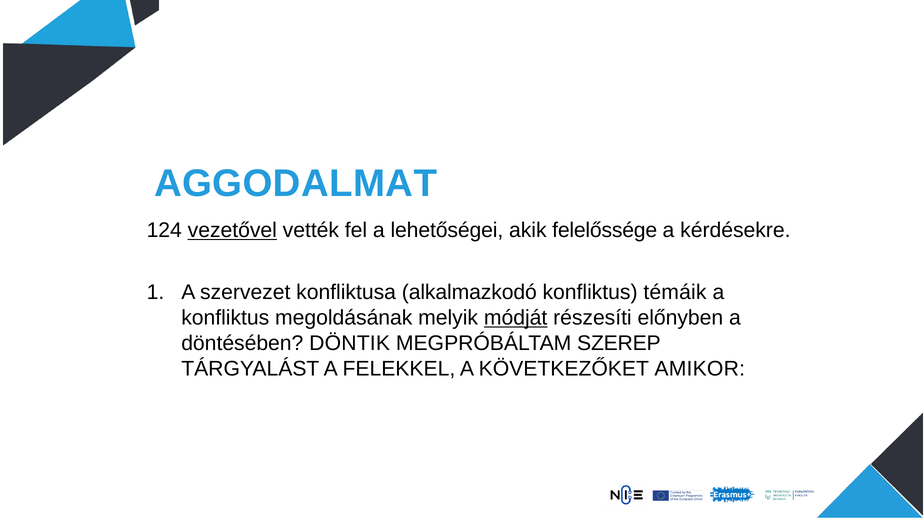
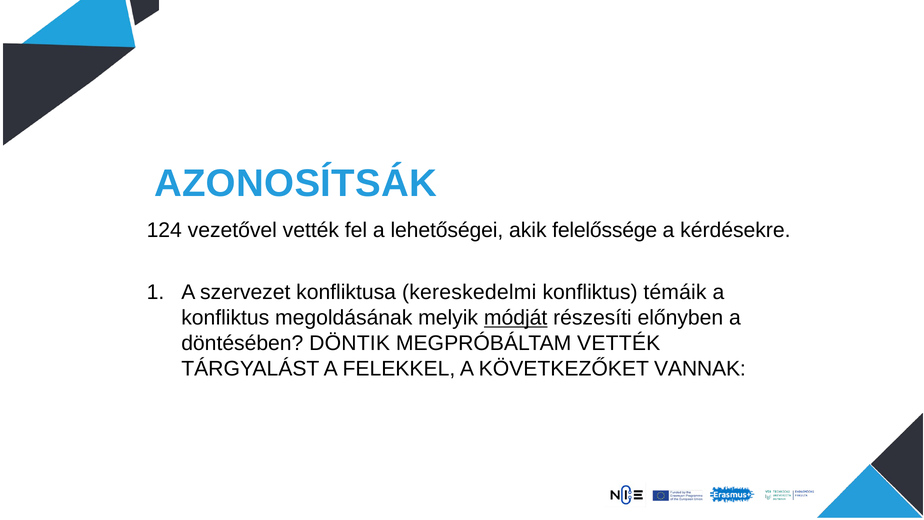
AGGODALMAT: AGGODALMAT -> AZONOSÍTSÁK
vezetővel underline: present -> none
alkalmazkodó: alkalmazkodó -> kereskedelmi
MEGPRÓBÁLTAM SZEREP: SZEREP -> VETTÉK
AMIKOR: AMIKOR -> VANNAK
